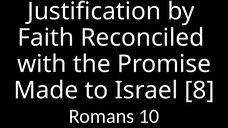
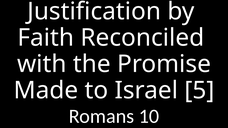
8: 8 -> 5
